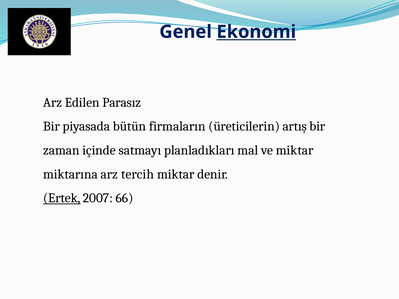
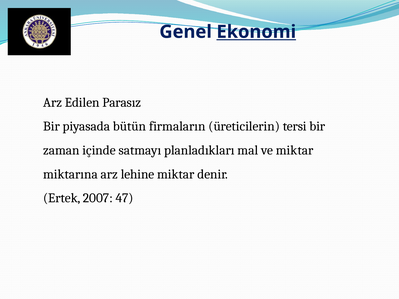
artış: artış -> tersi
tercih: tercih -> lehine
Ertek underline: present -> none
66: 66 -> 47
